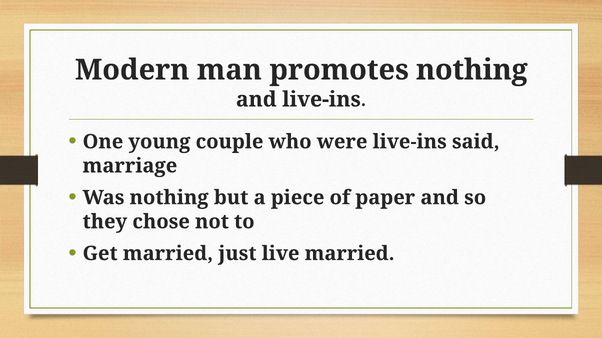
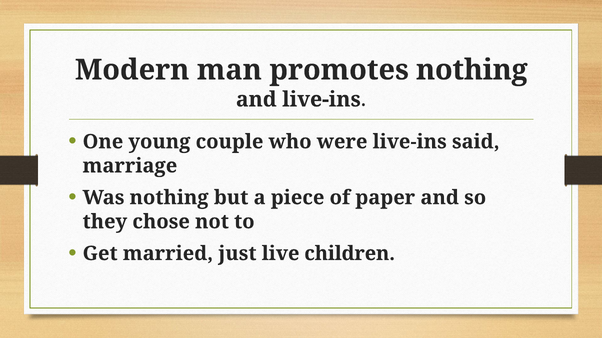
live married: married -> children
